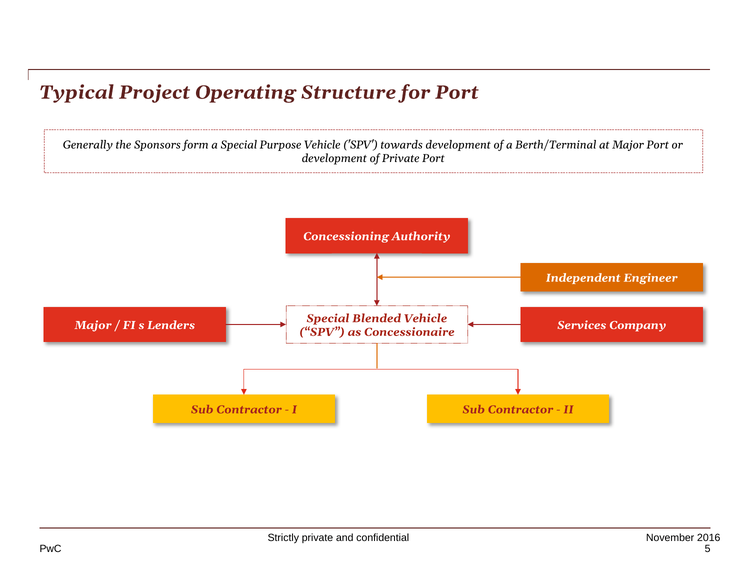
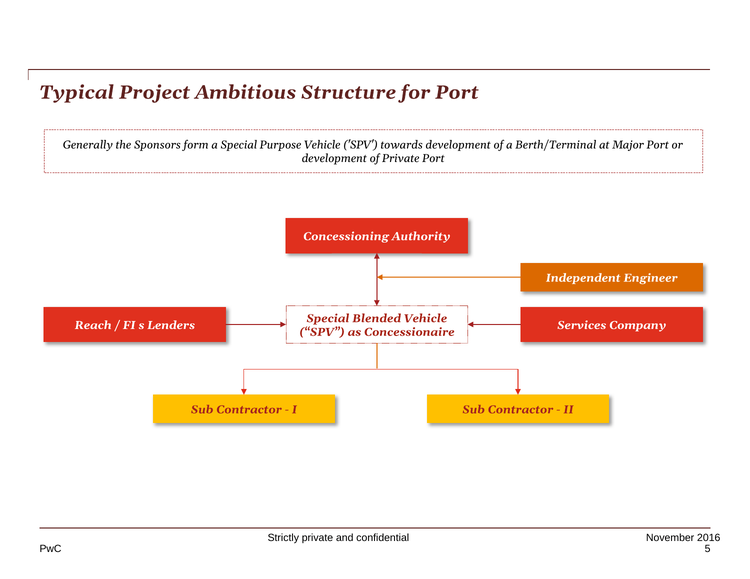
Operating: Operating -> Ambitious
Major at (93, 326): Major -> Reach
